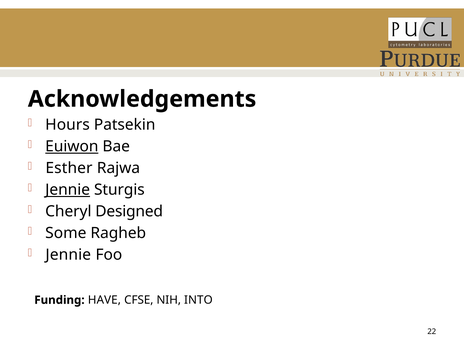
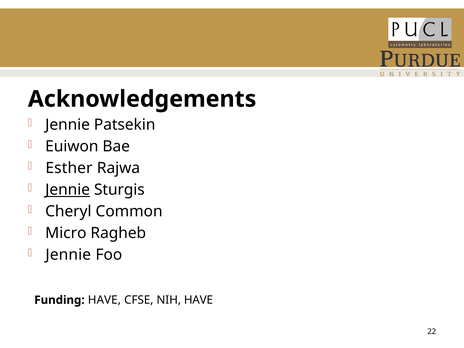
Hours at (68, 125): Hours -> Jennie
Euiwon underline: present -> none
Designed: Designed -> Common
Some: Some -> Micro
NIH INTO: INTO -> HAVE
